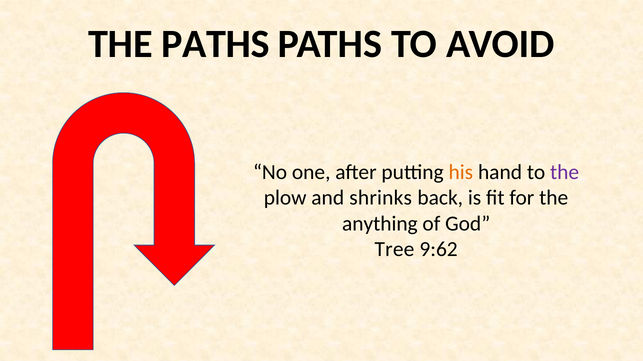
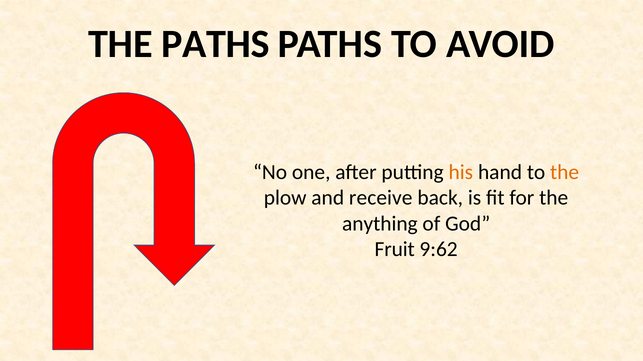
the at (565, 172) colour: purple -> orange
shrinks: shrinks -> receive
Tree: Tree -> Fruit
